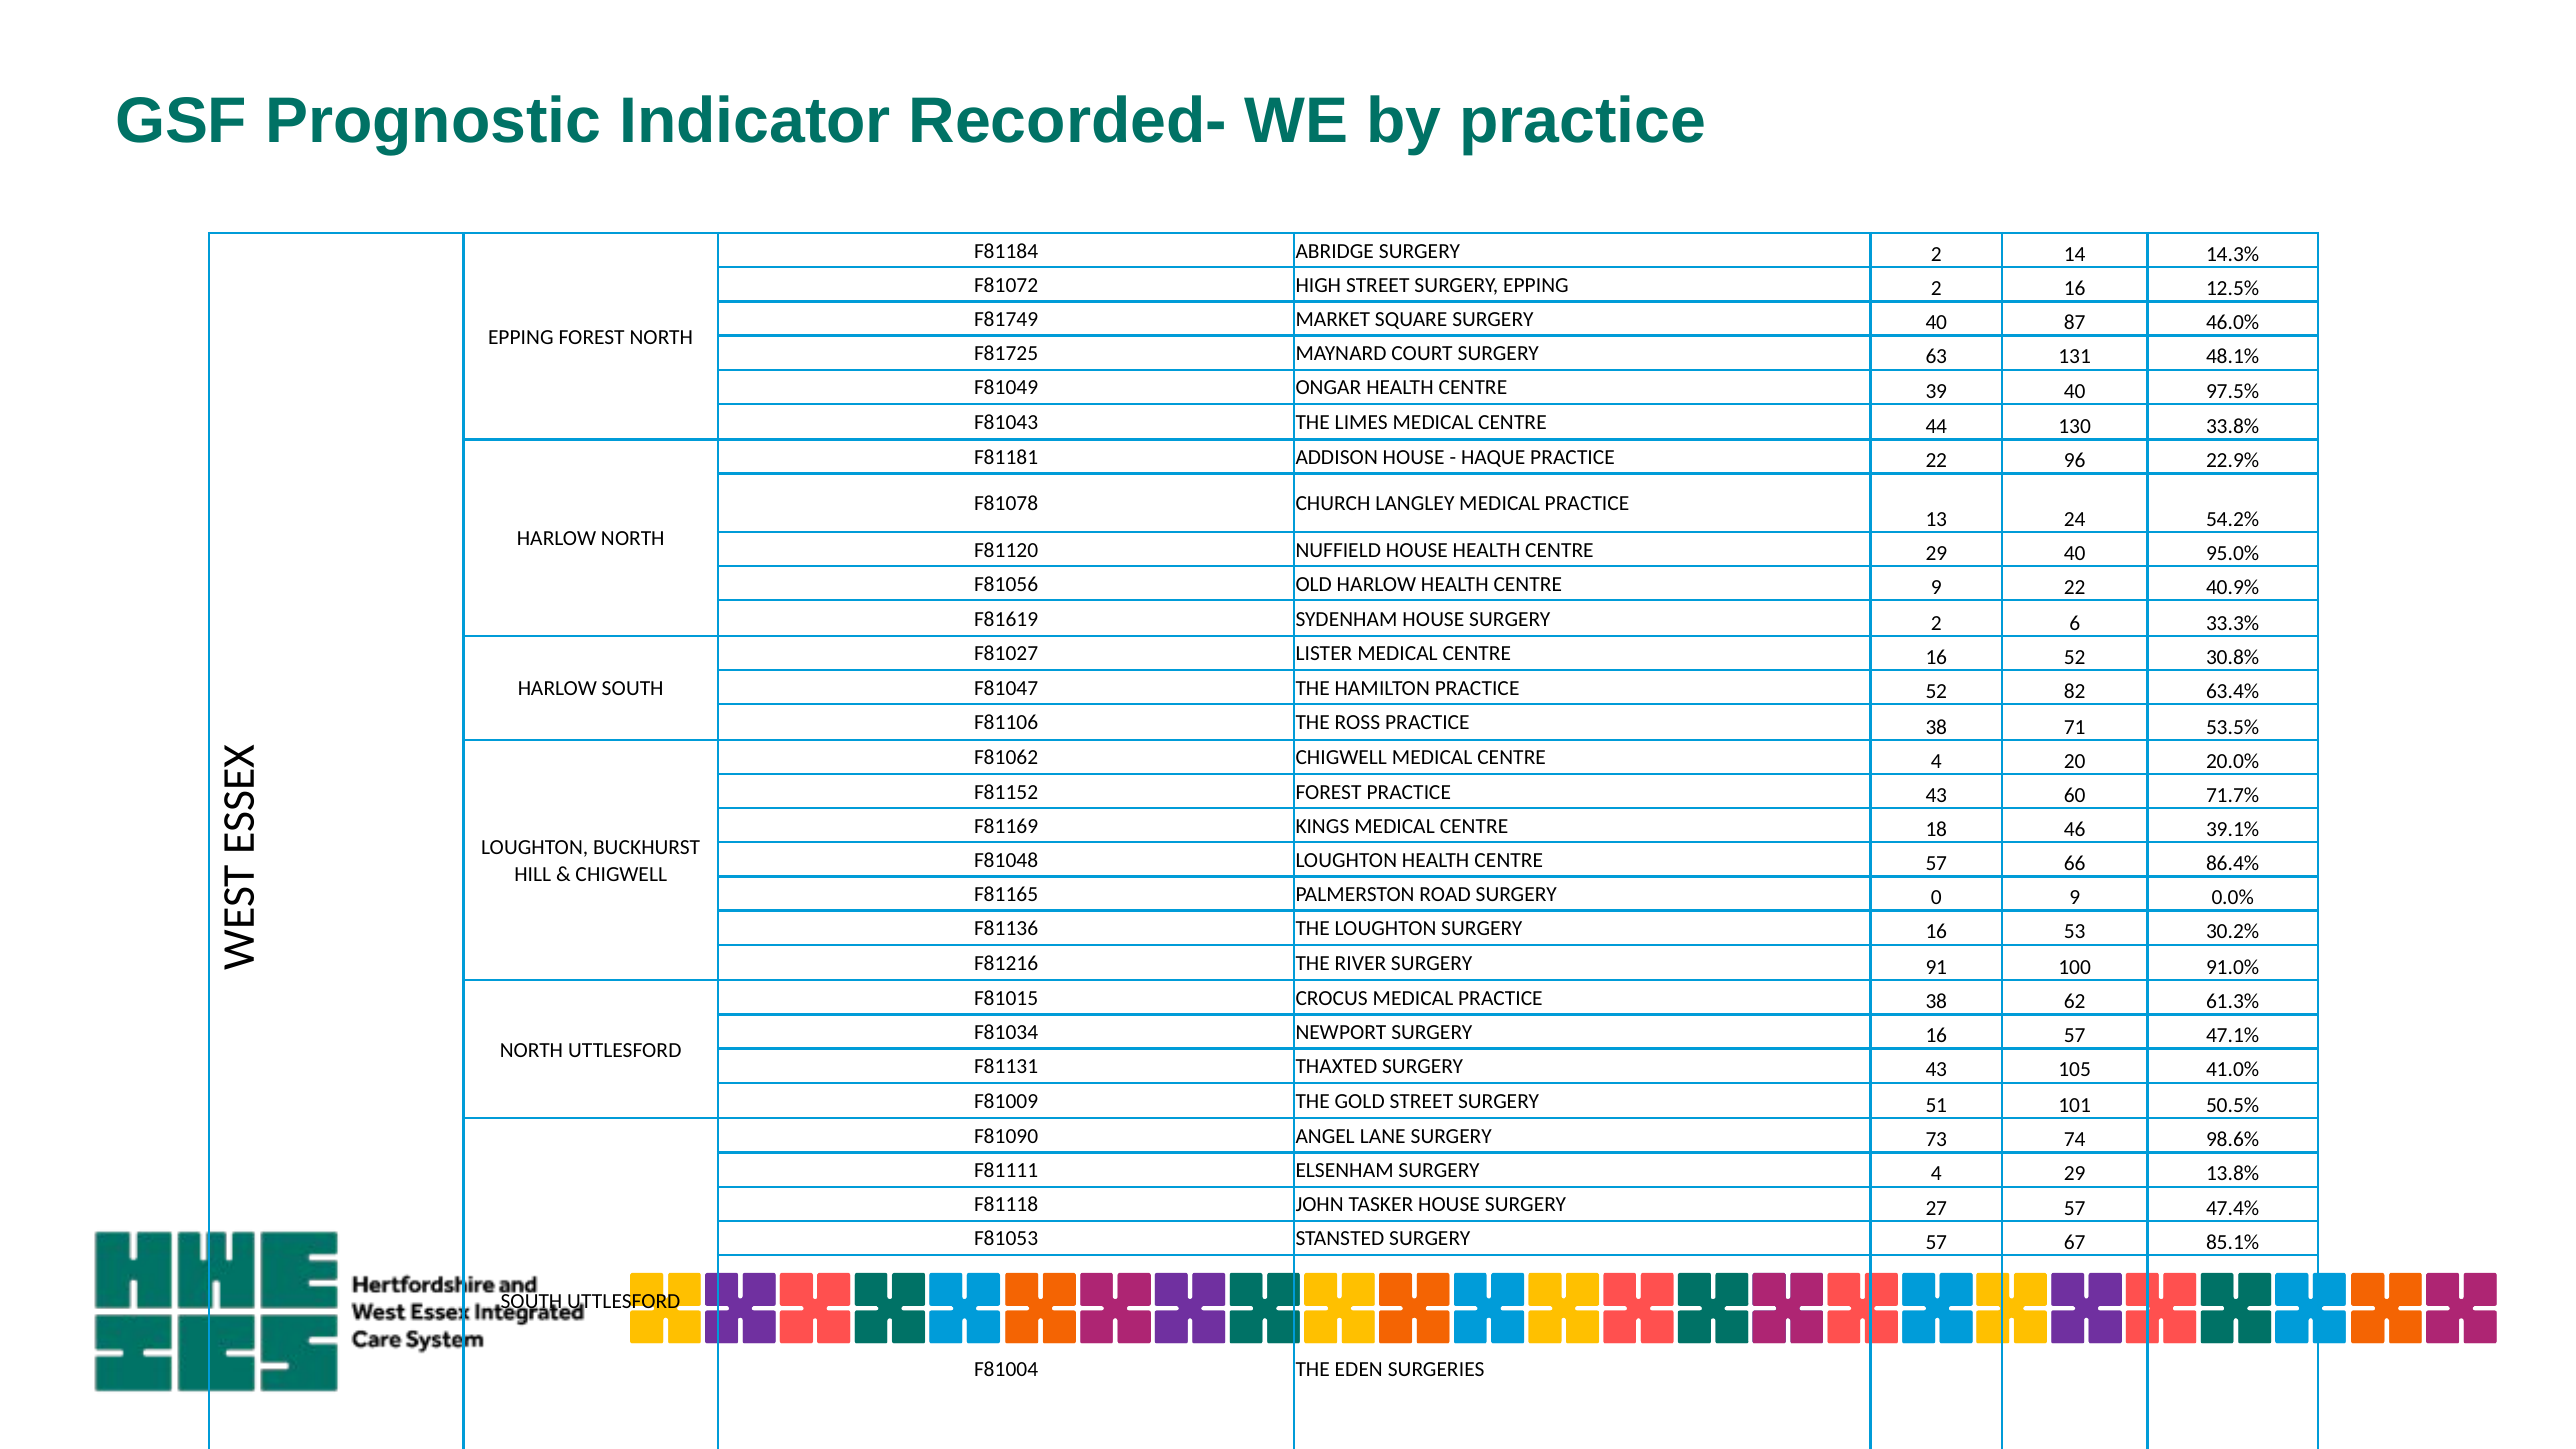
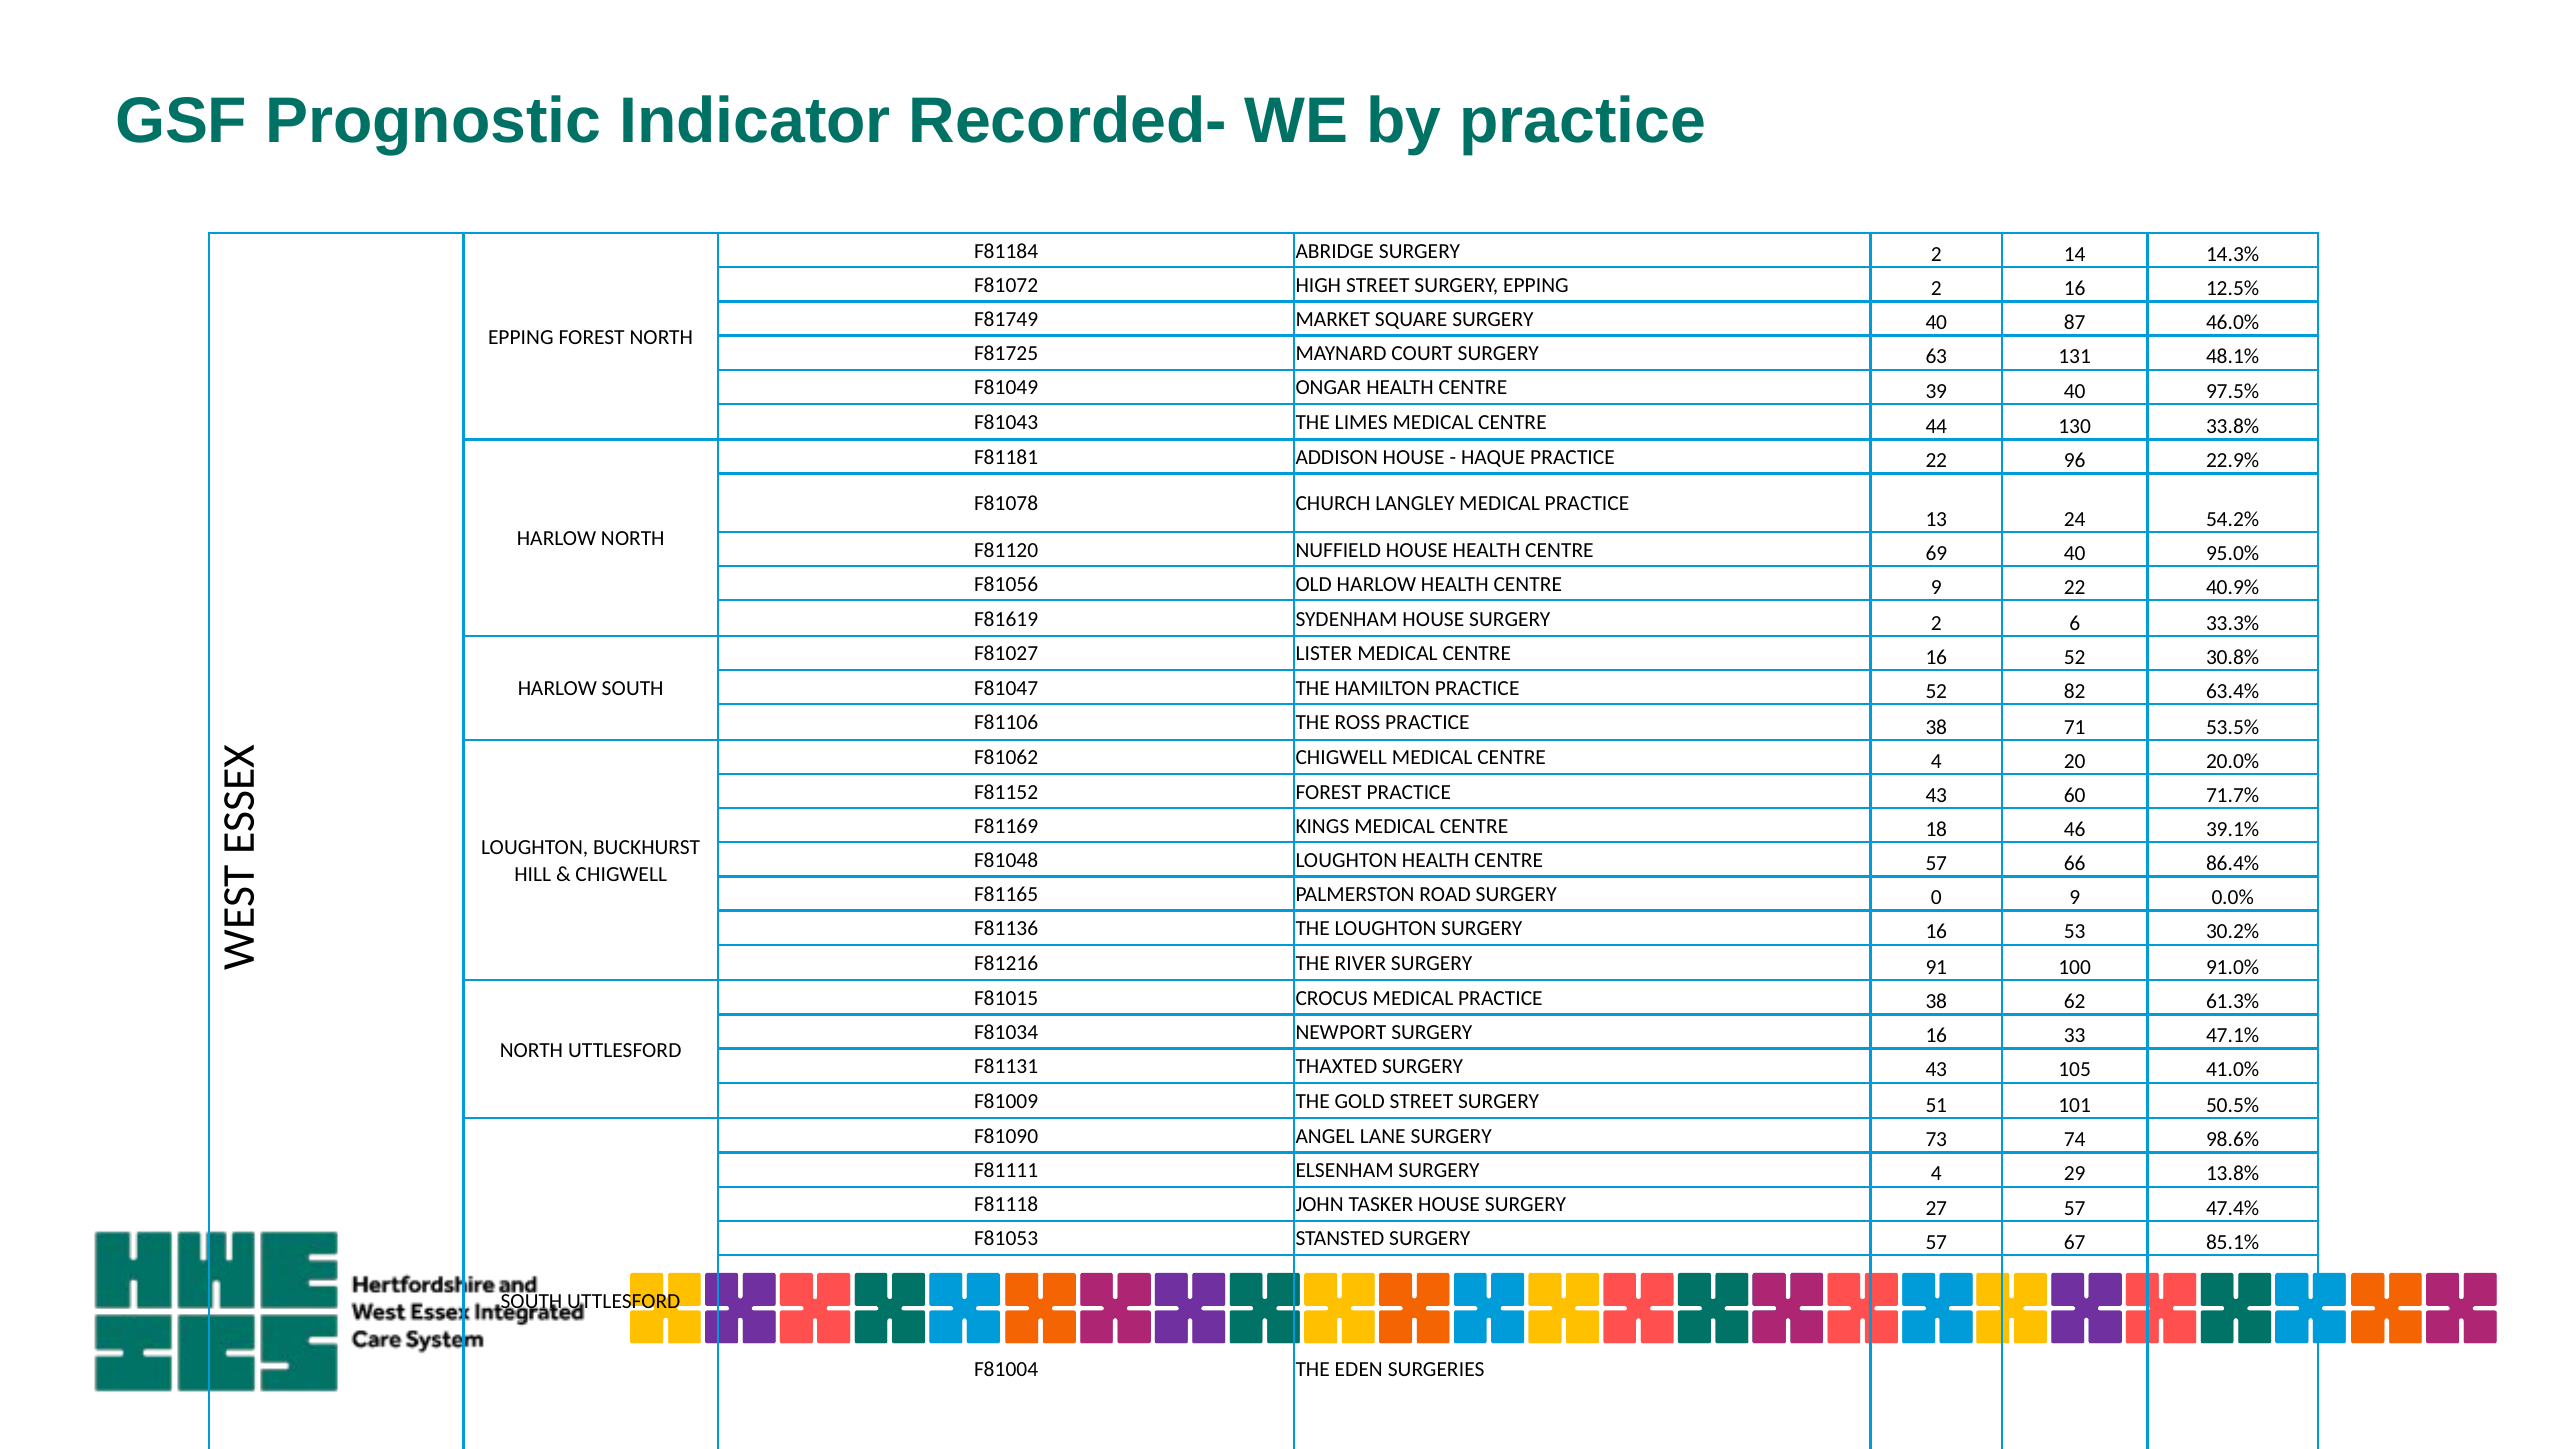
CENTRE 29: 29 -> 69
16 57: 57 -> 33
